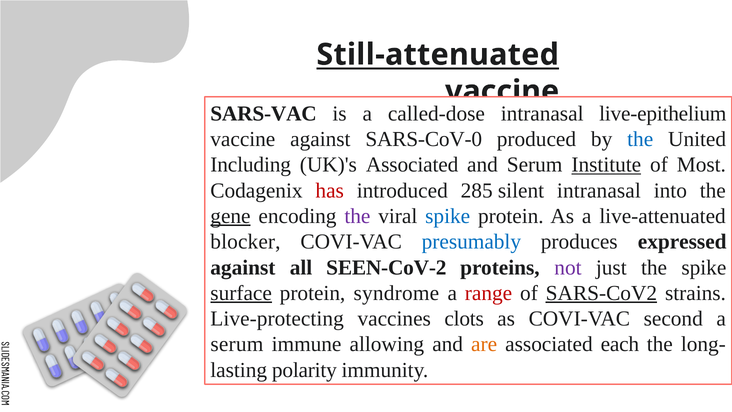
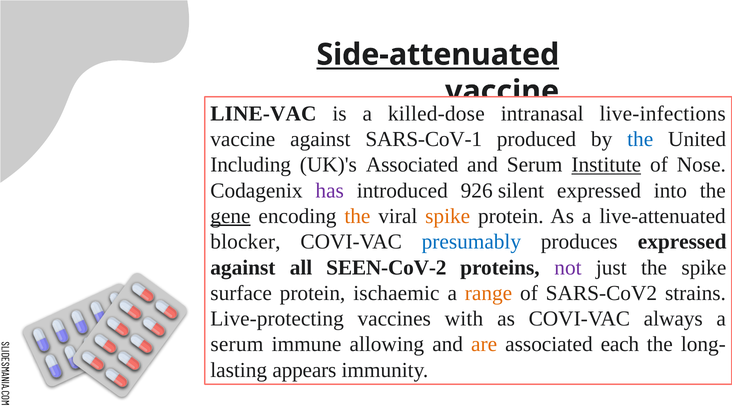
Still-attenuated: Still-attenuated -> Side-attenuated
SARS-VAC: SARS-VAC -> LINE-VAC
called-dose: called-dose -> killed-dose
live-epithelium: live-epithelium -> live-infections
SARS-CoV-0: SARS-CoV-0 -> SARS-CoV-1
Most: Most -> Nose
has colour: red -> purple
285: 285 -> 926
silent intranasal: intranasal -> expressed
the at (357, 216) colour: purple -> orange
spike at (448, 216) colour: blue -> orange
surface underline: present -> none
syndrome: syndrome -> ischaemic
range colour: red -> orange
SARS-CoV2 underline: present -> none
clots: clots -> with
second: second -> always
polarity: polarity -> appears
